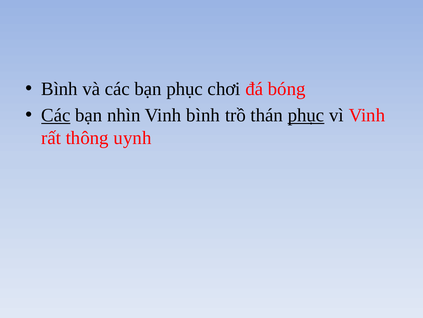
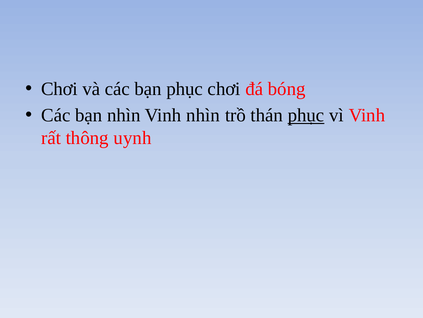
Bình at (59, 89): Bình -> Chơi
Các at (56, 115) underline: present -> none
Vinh bình: bình -> nhìn
